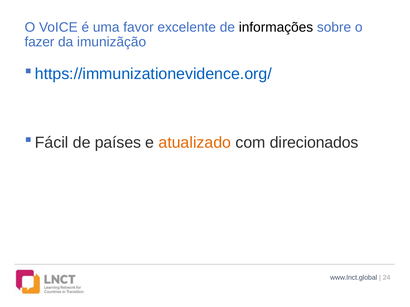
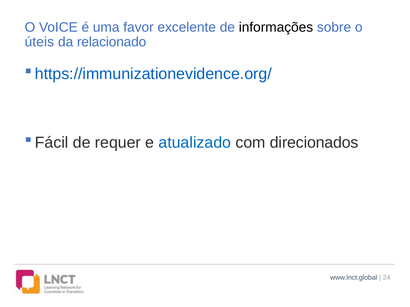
fazer: fazer -> úteis
imunizãção: imunizãção -> relacionado
países: países -> requer
atualizado colour: orange -> blue
